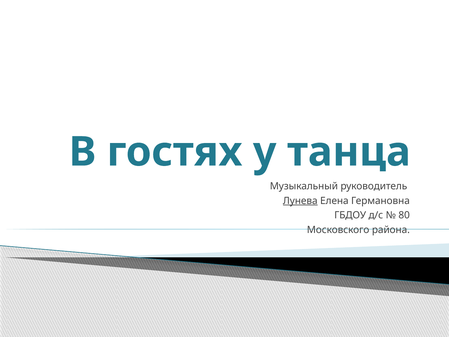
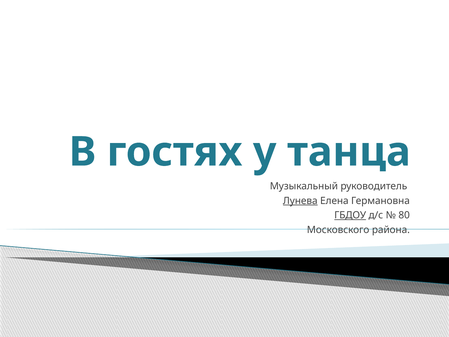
ГБДОУ underline: none -> present
